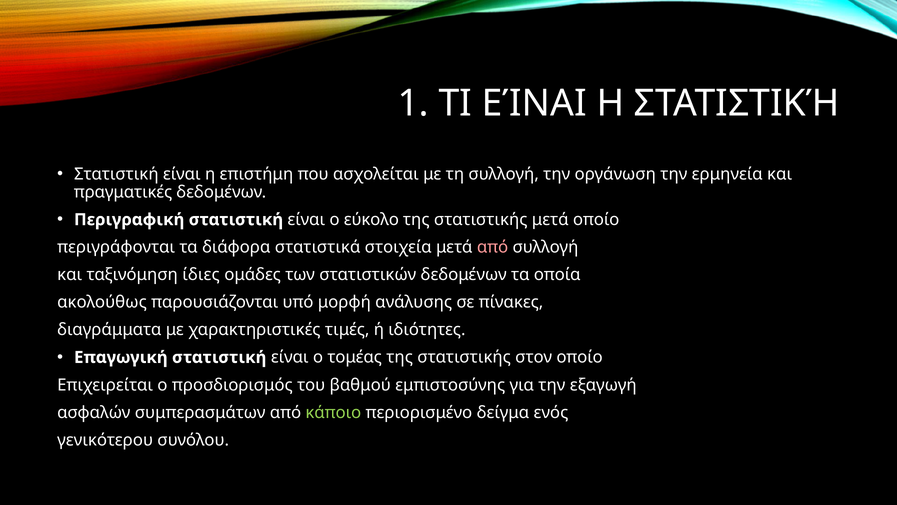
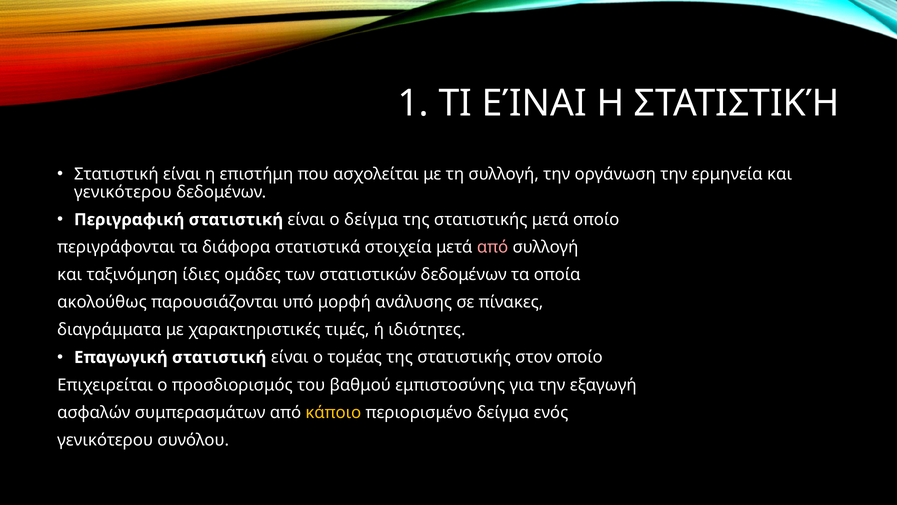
πραγματικές at (123, 192): πραγματικές -> γενικότερου
ο εύκολο: εύκολο -> δείγμα
κάποιο colour: light green -> yellow
